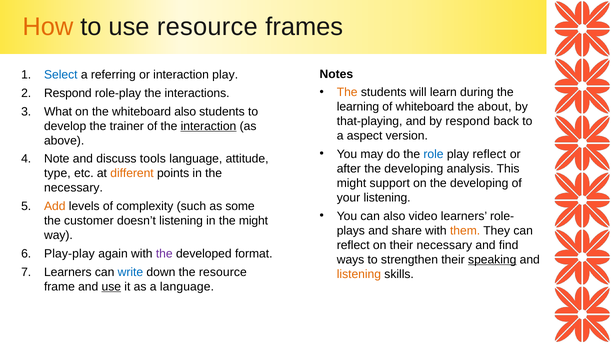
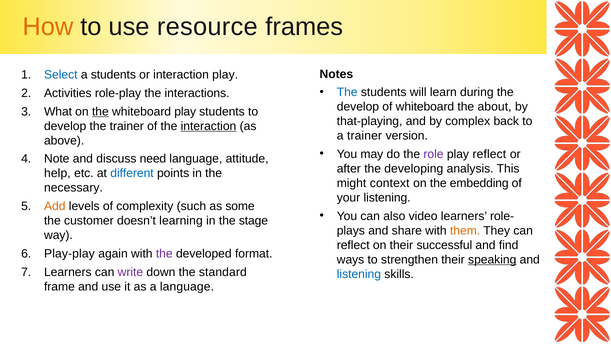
a referring: referring -> students
The at (347, 92) colour: orange -> blue
Respond at (68, 93): Respond -> Activities
learning at (358, 107): learning -> develop
the at (100, 111) underline: none -> present
whiteboard also: also -> play
by respond: respond -> complex
a aspect: aspect -> trainer
role colour: blue -> purple
tools: tools -> need
type: type -> help
different colour: orange -> blue
support: support -> context
on the developing: developing -> embedding
doesn’t listening: listening -> learning
the might: might -> stage
their necessary: necessary -> successful
write colour: blue -> purple
the resource: resource -> standard
listening at (359, 274) colour: orange -> blue
use at (111, 286) underline: present -> none
